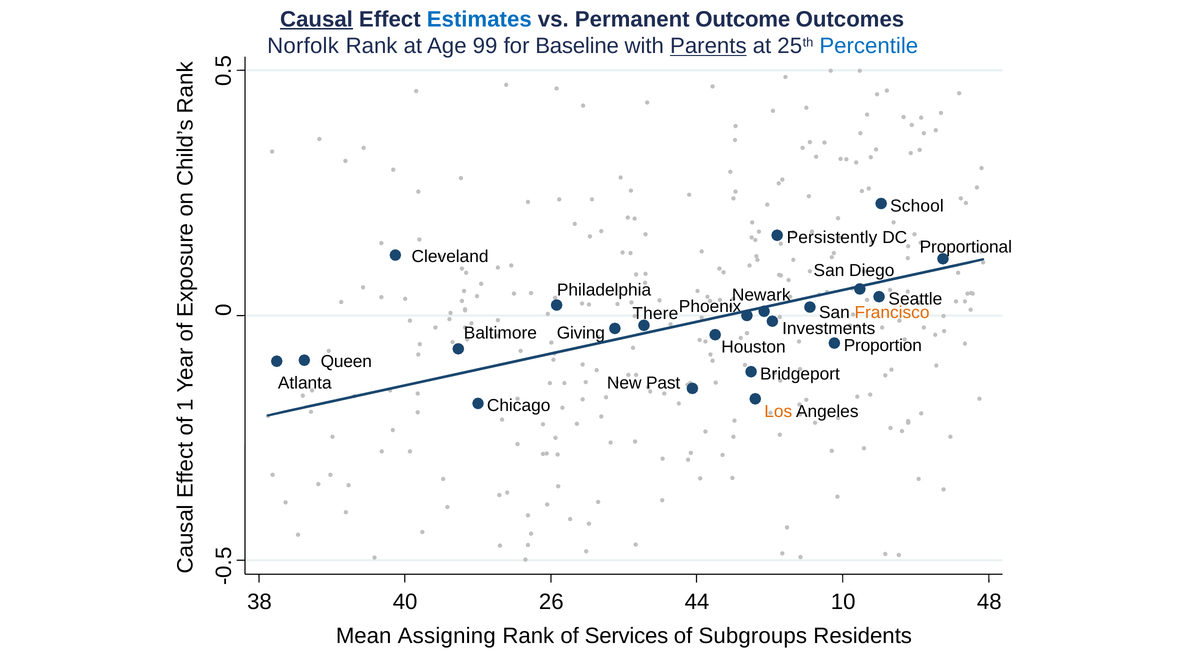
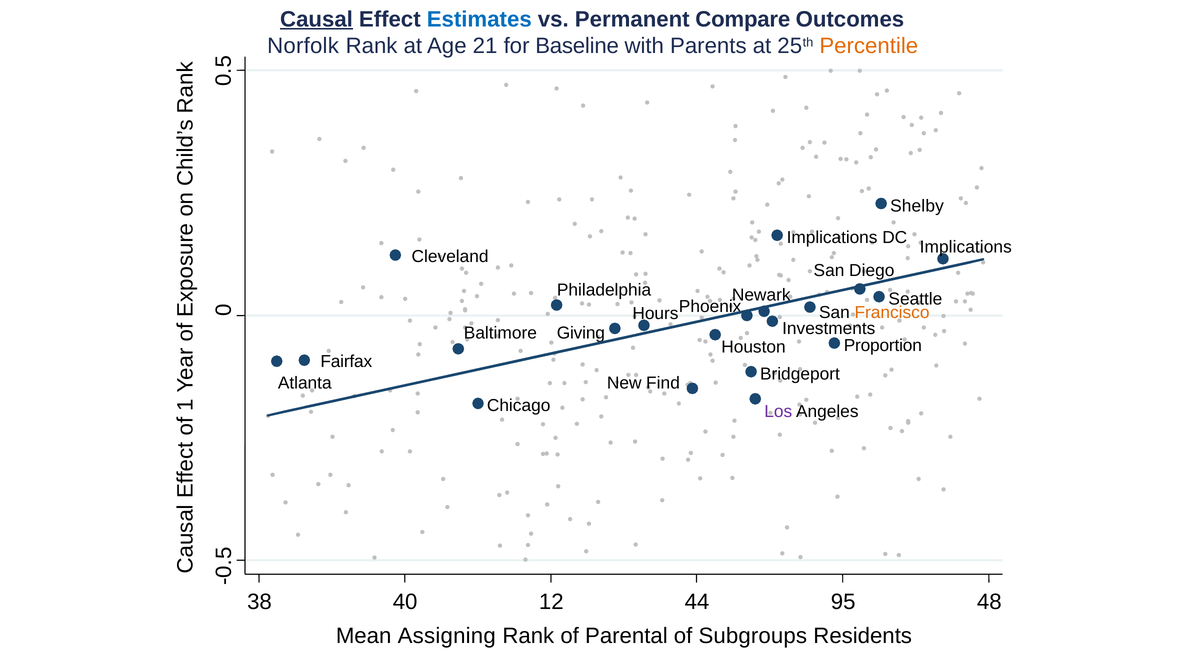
Outcome: Outcome -> Compare
99: 99 -> 21
Parents underline: present -> none
Percentile colour: blue -> orange
School: School -> Shelby
Persistently at (832, 237): Persistently -> Implications
Proportional at (966, 247): Proportional -> Implications
There: There -> Hours
Queen: Queen -> Fairfax
Past: Past -> Find
Los colour: orange -> purple
26: 26 -> 12
10: 10 -> 95
Services: Services -> Parental
